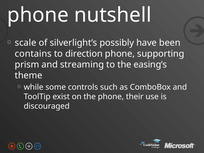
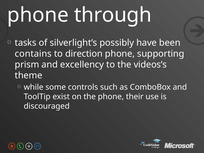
nutshell: nutshell -> through
scale: scale -> tasks
streaming: streaming -> excellency
easing’s: easing’s -> videos’s
